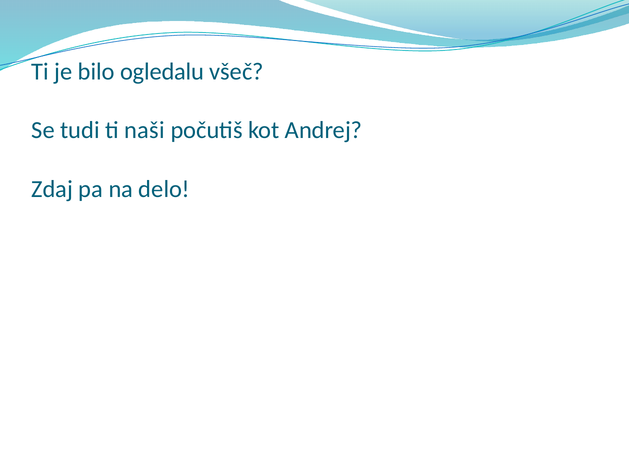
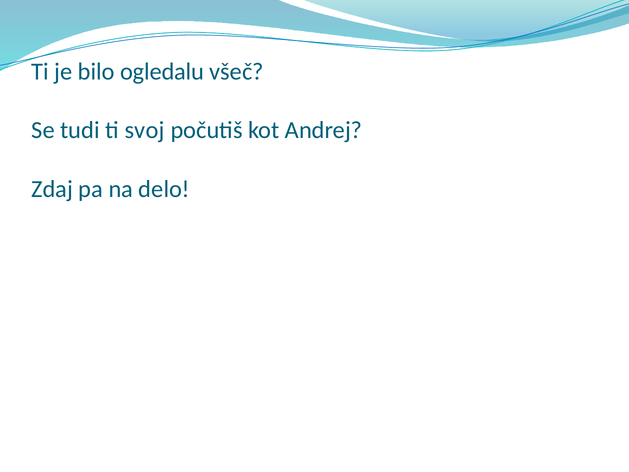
naši: naši -> svoj
